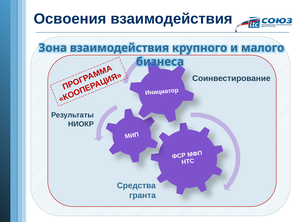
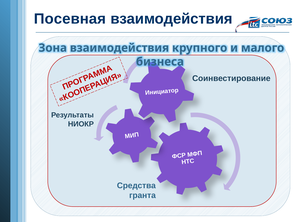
Освоения: Освоения -> Посевная
